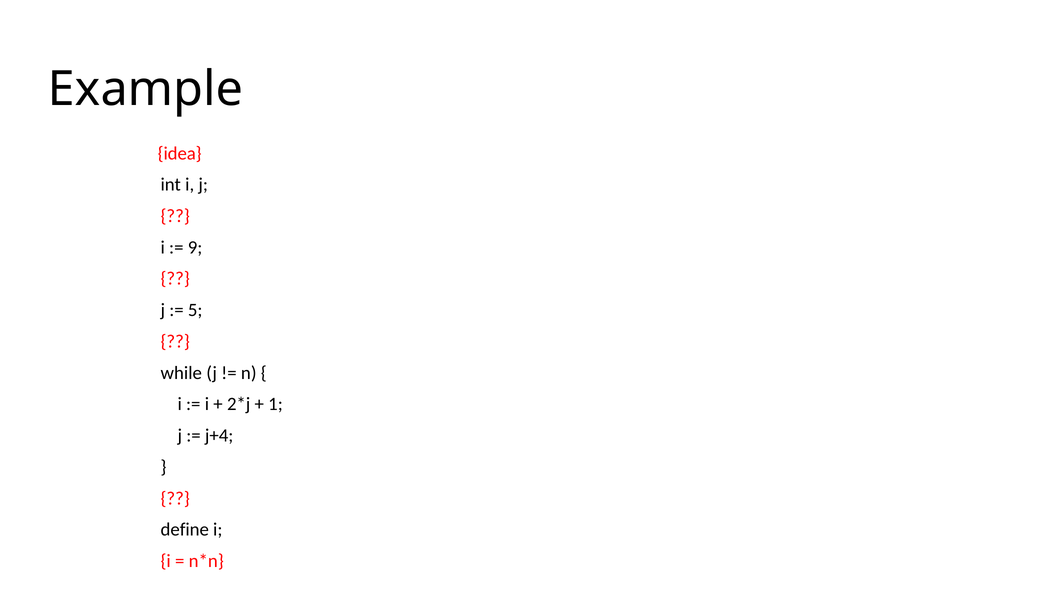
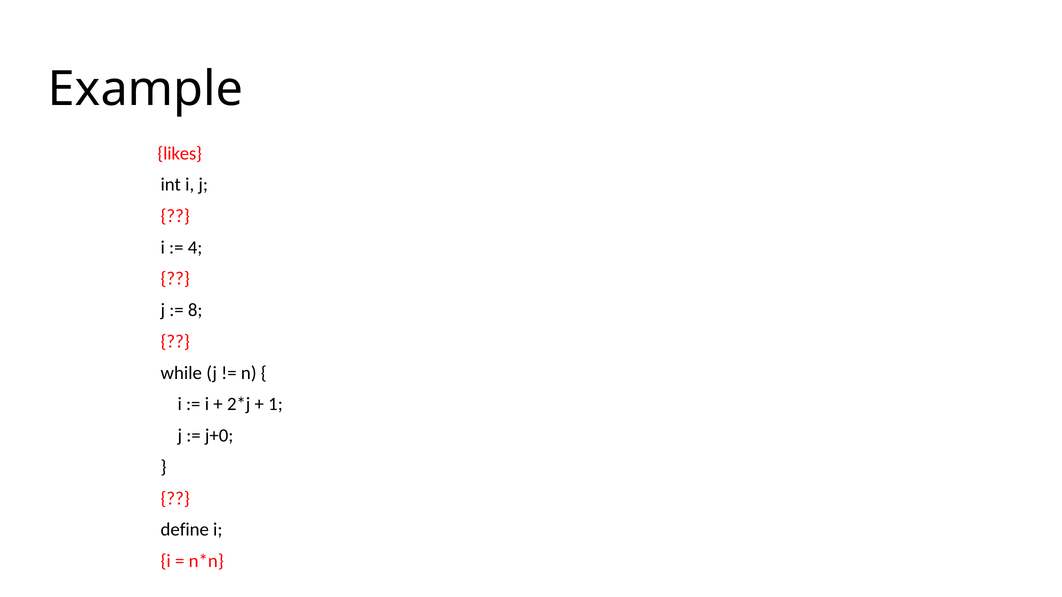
idea: idea -> likes
9: 9 -> 4
5: 5 -> 8
j+4: j+4 -> j+0
